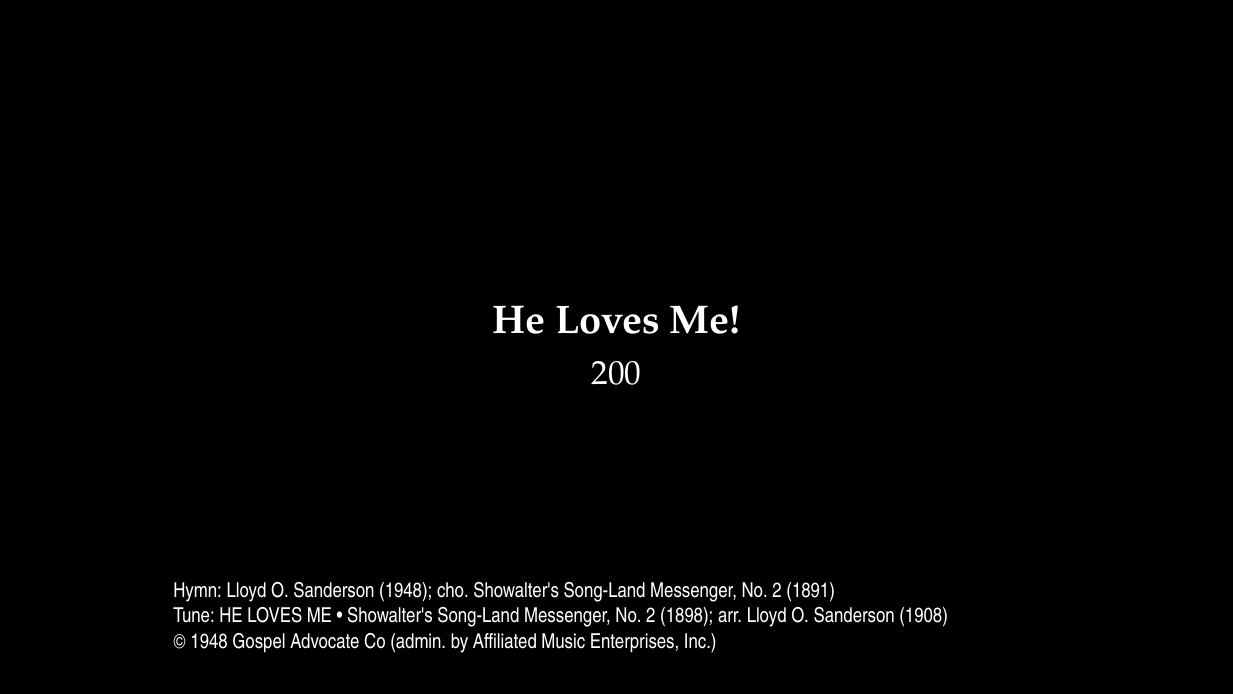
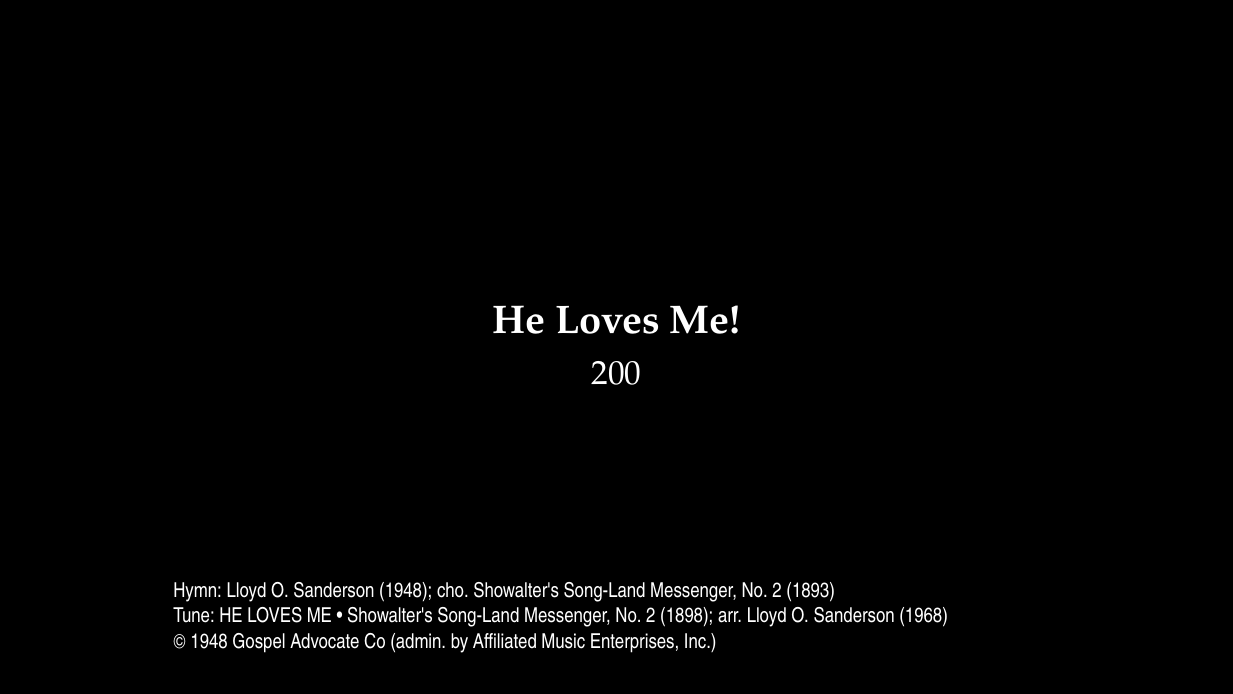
1891: 1891 -> 1893
1908: 1908 -> 1968
